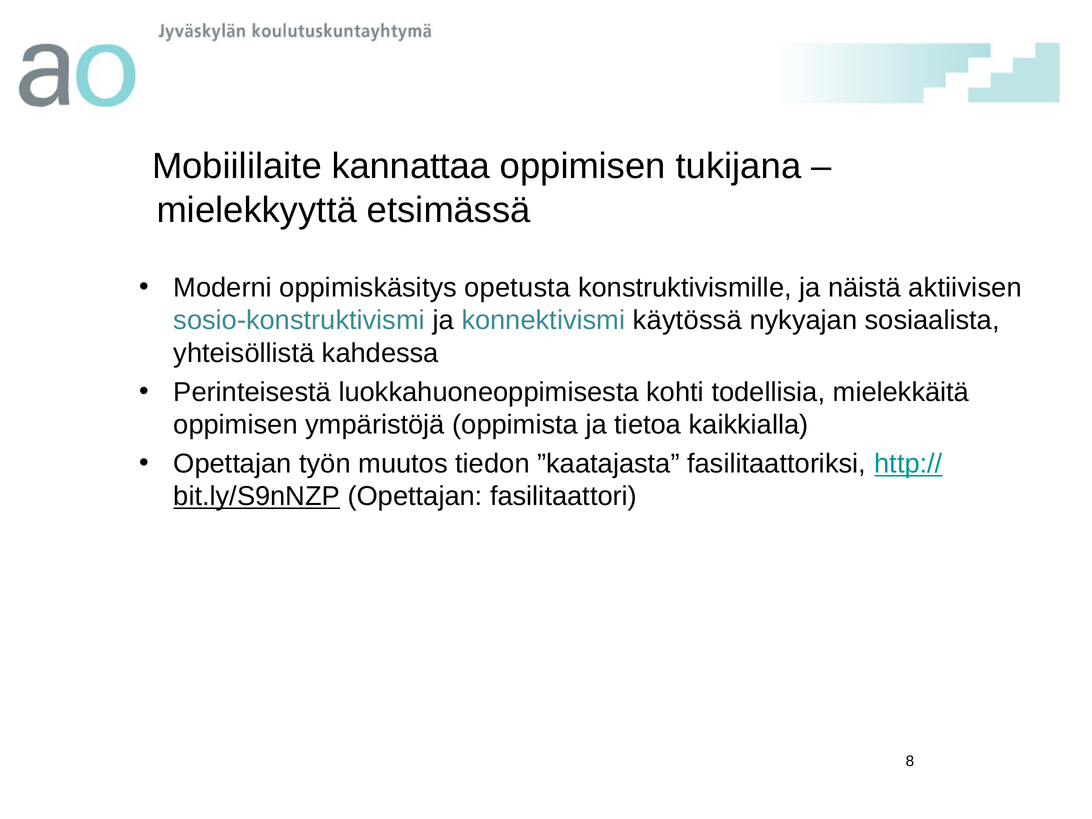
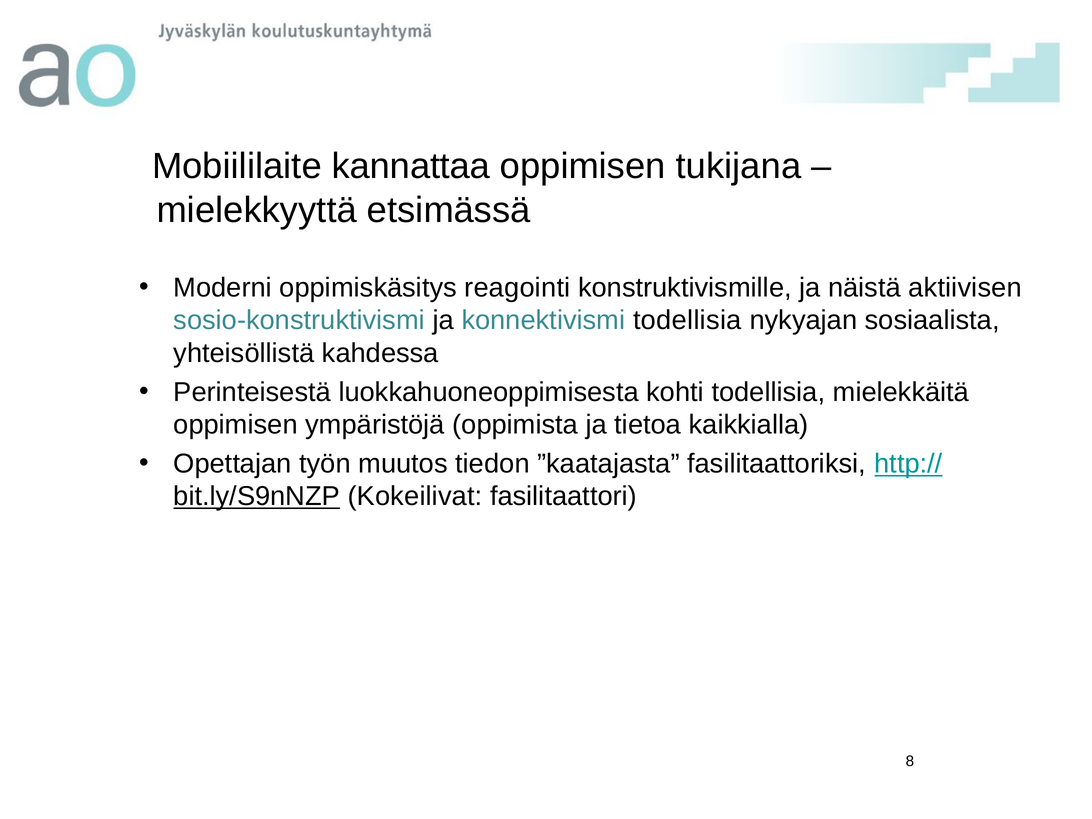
opetusta: opetusta -> reagointi
konnektivismi käytössä: käytössä -> todellisia
Opettajan at (415, 496): Opettajan -> Kokeilivat
